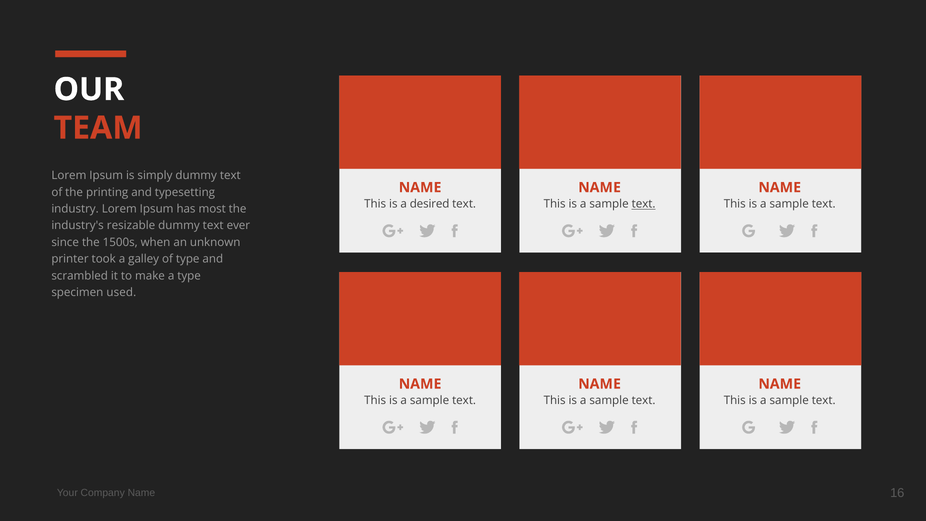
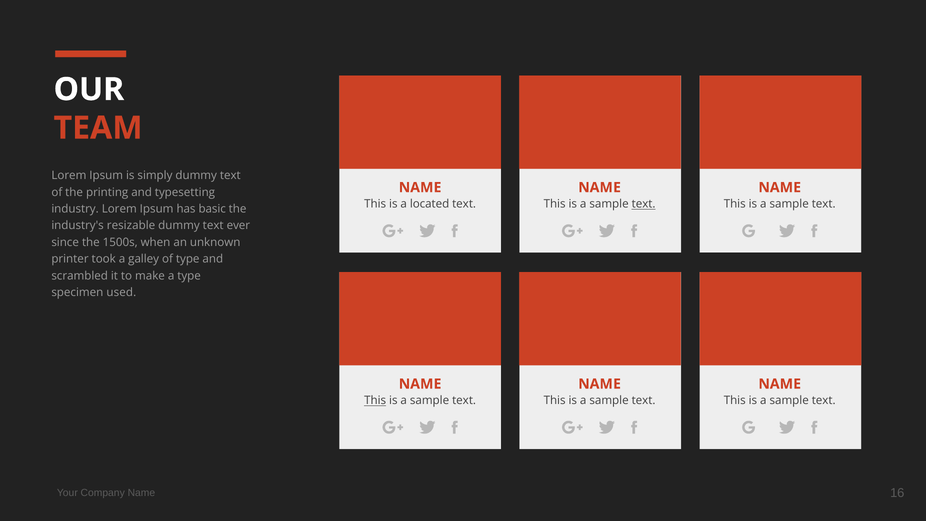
desired: desired -> located
most: most -> basic
This at (375, 401) underline: none -> present
